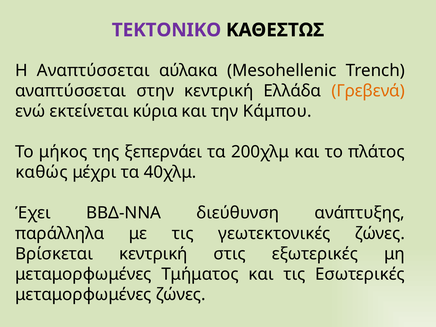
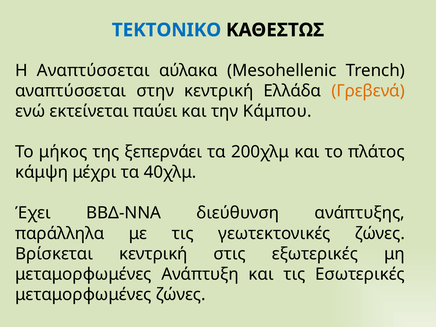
ΤΕΚΤΟΝΙΚΟ colour: purple -> blue
κύρια: κύρια -> παύει
καθώς: καθώς -> κάμψη
Τμήματος: Τμήματος -> Ανάπτυξη
